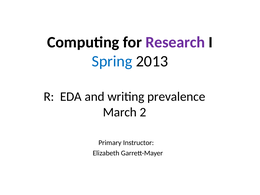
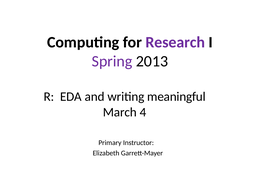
Spring colour: blue -> purple
prevalence: prevalence -> meaningful
2: 2 -> 4
